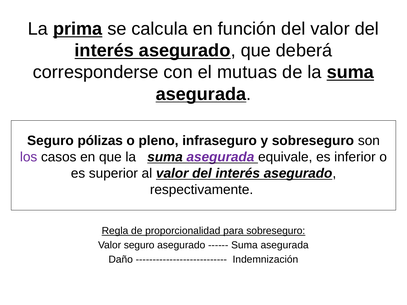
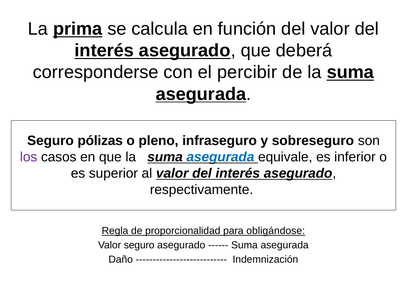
mutuas: mutuas -> percibir
asegurada at (220, 157) colour: purple -> blue
para sobreseguro: sobreseguro -> obligándose
